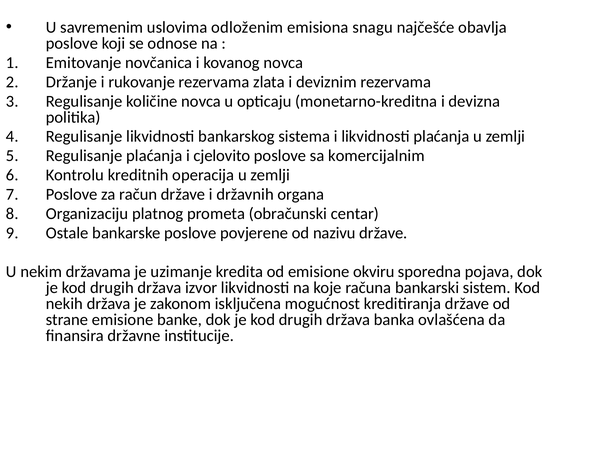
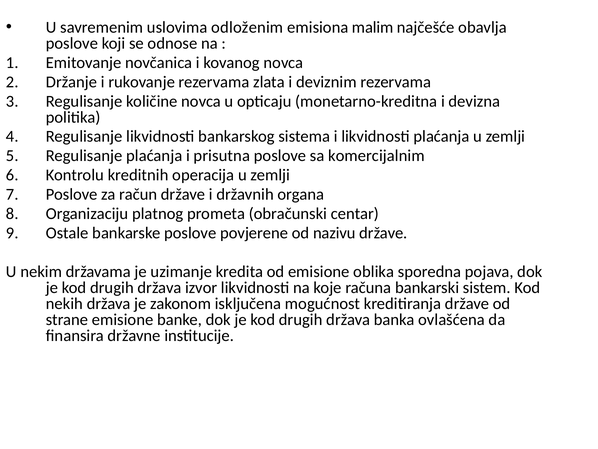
snagu: snagu -> malim
cjelovito: cjelovito -> prisutna
okviru: okviru -> oblika
